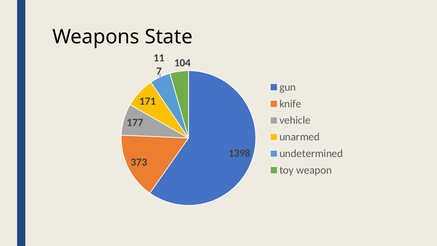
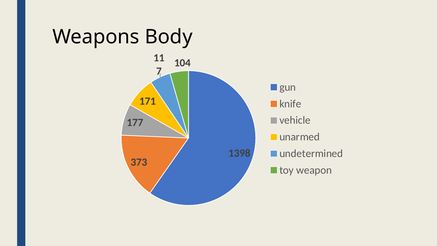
State: State -> Body
